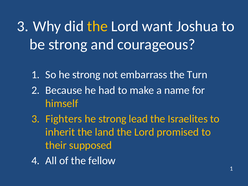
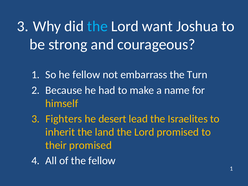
the at (97, 26) colour: yellow -> light blue
So he strong: strong -> fellow
strong at (112, 119): strong -> desert
their supposed: supposed -> promised
